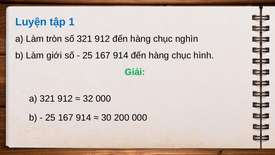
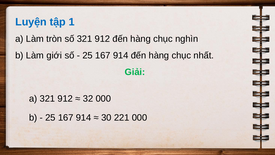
hình: hình -> nhất
200: 200 -> 221
